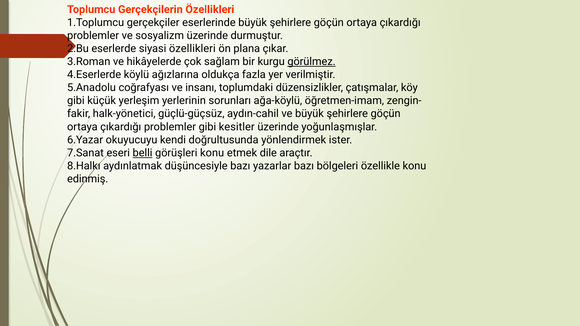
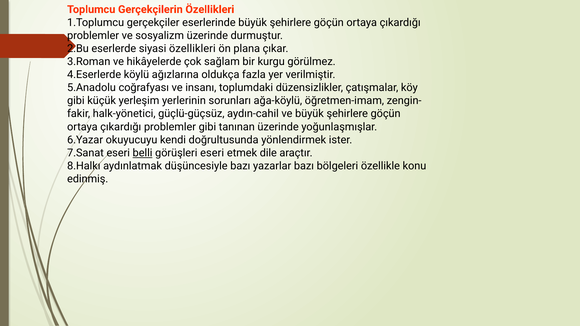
görülmez underline: present -> none
kesitler: kesitler -> tanınan
görüşleri konu: konu -> eseri
